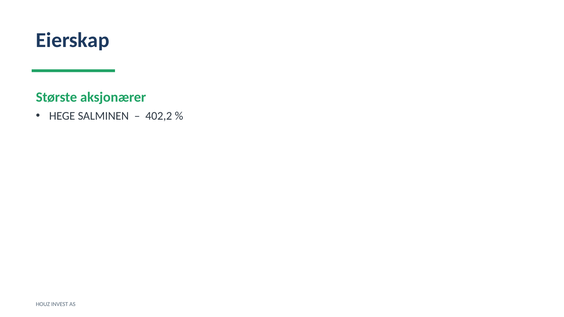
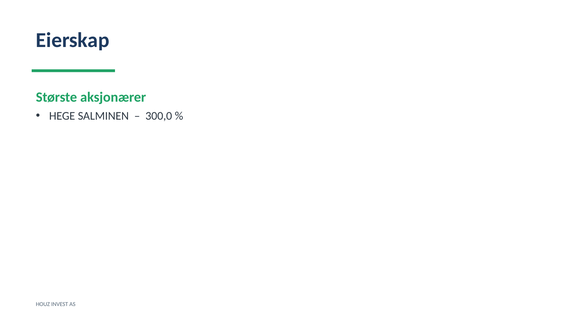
402,2: 402,2 -> 300,0
